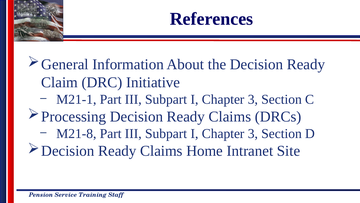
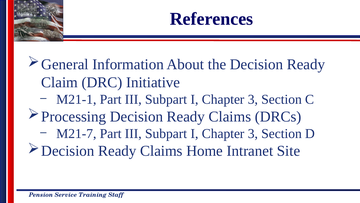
M21-8: M21-8 -> M21-7
